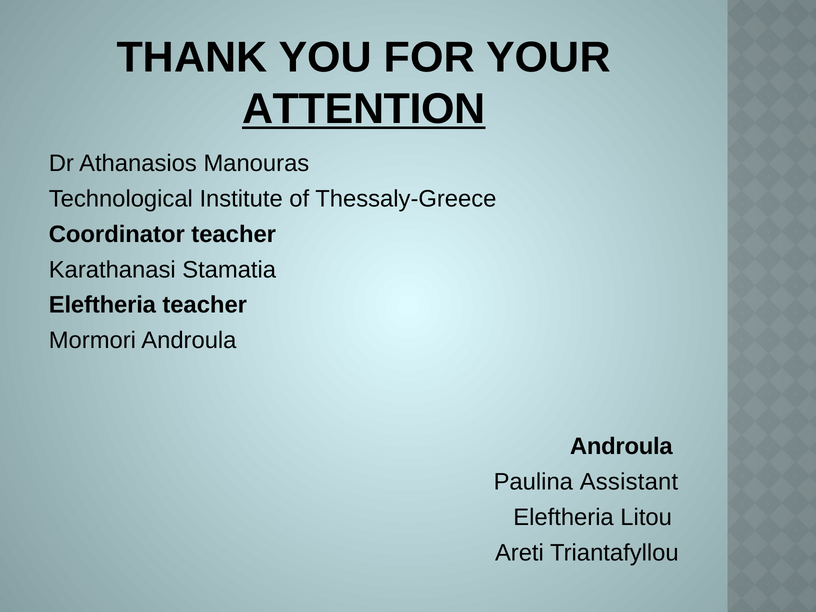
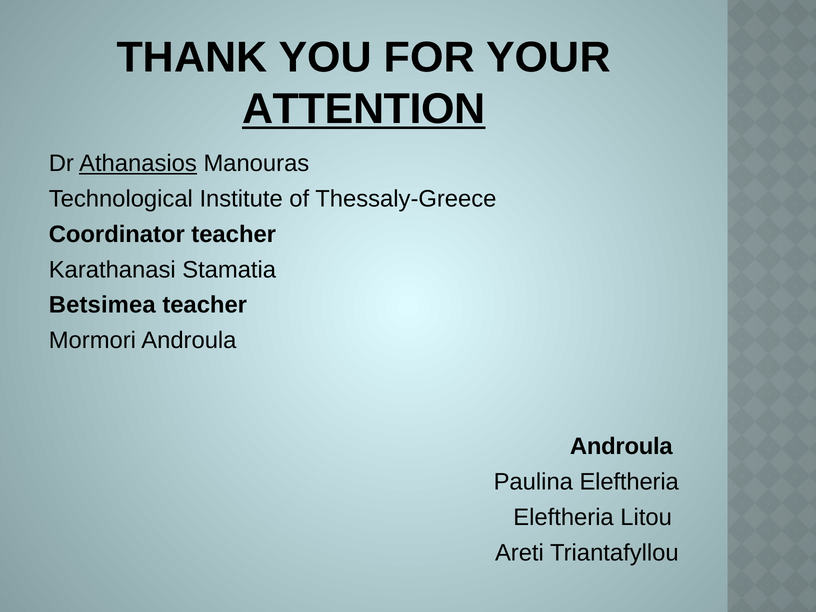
Athanasios underline: none -> present
Eleftheria at (102, 305): Eleftheria -> Betsimea
Paulina Assistant: Assistant -> Eleftheria
